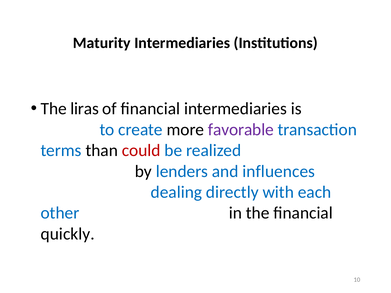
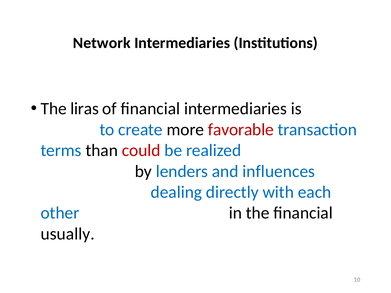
Maturity: Maturity -> Network
favorable colour: purple -> red
quickly: quickly -> usually
